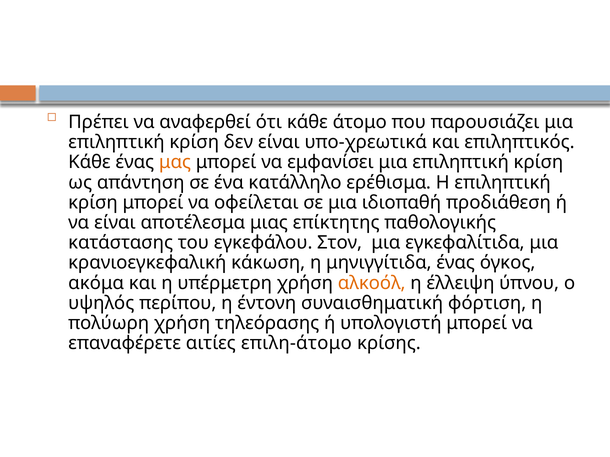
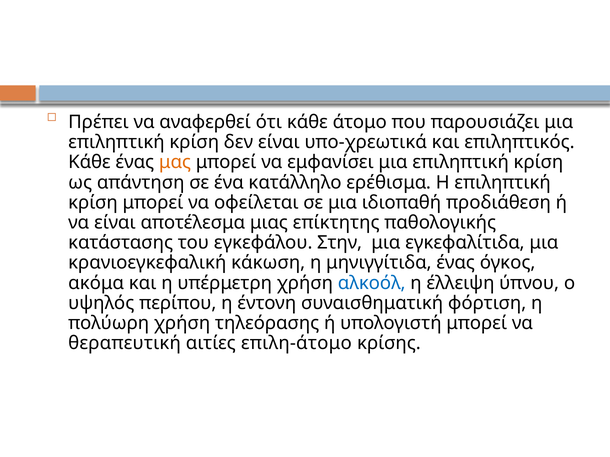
Στον: Στον -> Στην
αλκοόλ colour: orange -> blue
επαναφέρετε: επαναφέρετε -> θεραπευτική
